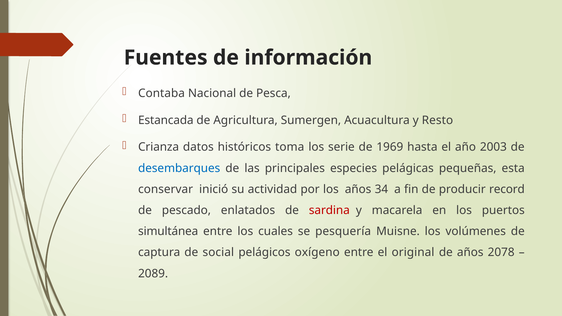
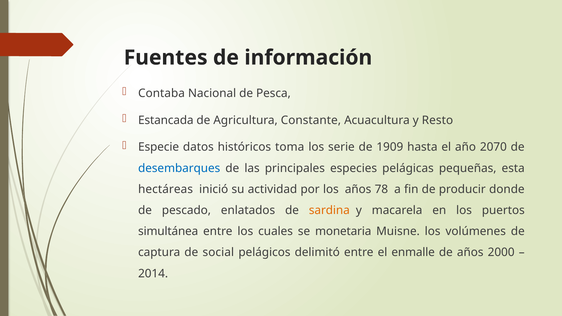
Sumergen: Sumergen -> Constante
Crianza: Crianza -> Especie
1969: 1969 -> 1909
2003: 2003 -> 2070
conservar: conservar -> hectáreas
34: 34 -> 78
record: record -> donde
sardina colour: red -> orange
pesquería: pesquería -> monetaria
oxígeno: oxígeno -> delimitó
original: original -> enmalle
2078: 2078 -> 2000
2089: 2089 -> 2014
